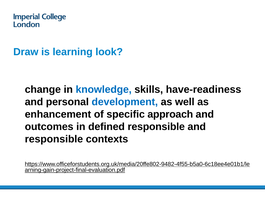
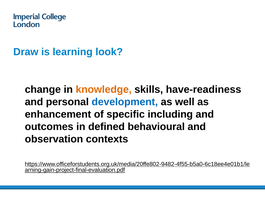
knowledge colour: blue -> orange
approach: approach -> including
defined responsible: responsible -> behavioural
responsible at (54, 139): responsible -> observation
